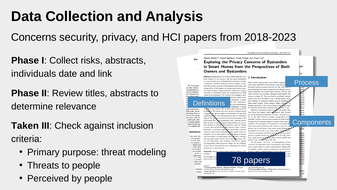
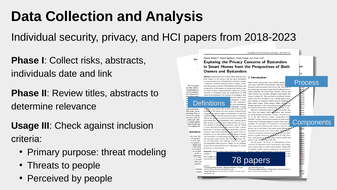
Concerns: Concerns -> Individual
Taken: Taken -> Usage
